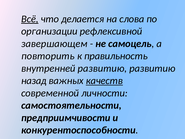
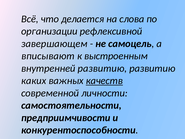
Всё underline: present -> none
повторить: повторить -> вписывают
правильность: правильность -> выстроенным
назад: назад -> каких
